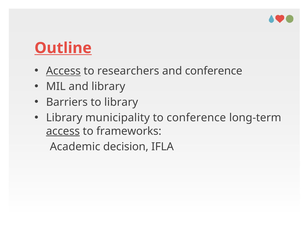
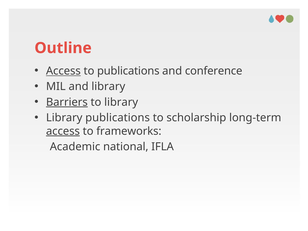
Outline underline: present -> none
to researchers: researchers -> publications
Barriers underline: none -> present
Library municipality: municipality -> publications
to conference: conference -> scholarship
decision: decision -> national
